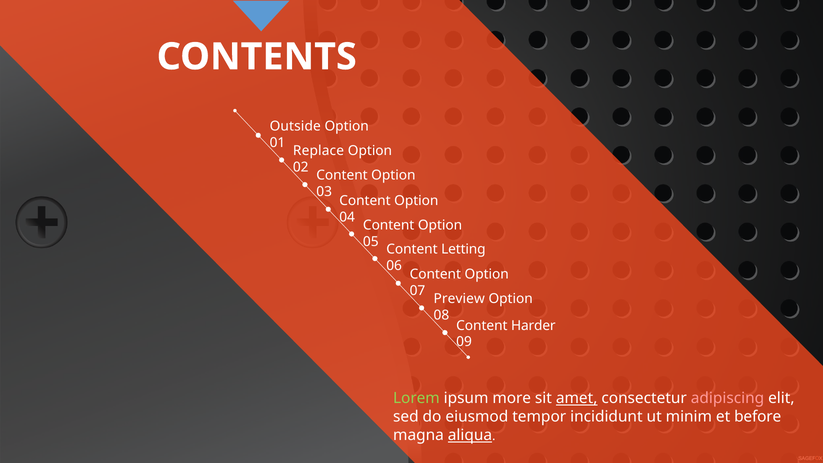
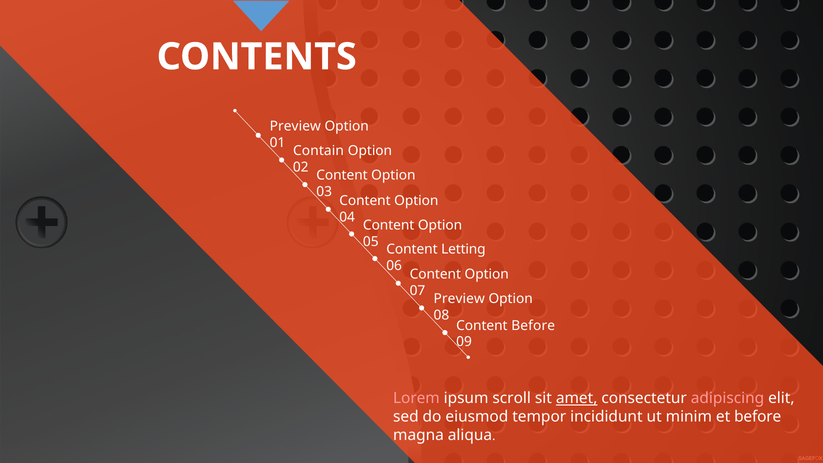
Outside at (295, 126): Outside -> Preview
Replace: Replace -> Contain
Content Harder: Harder -> Before
Lorem colour: light green -> pink
more: more -> scroll
aliqua underline: present -> none
